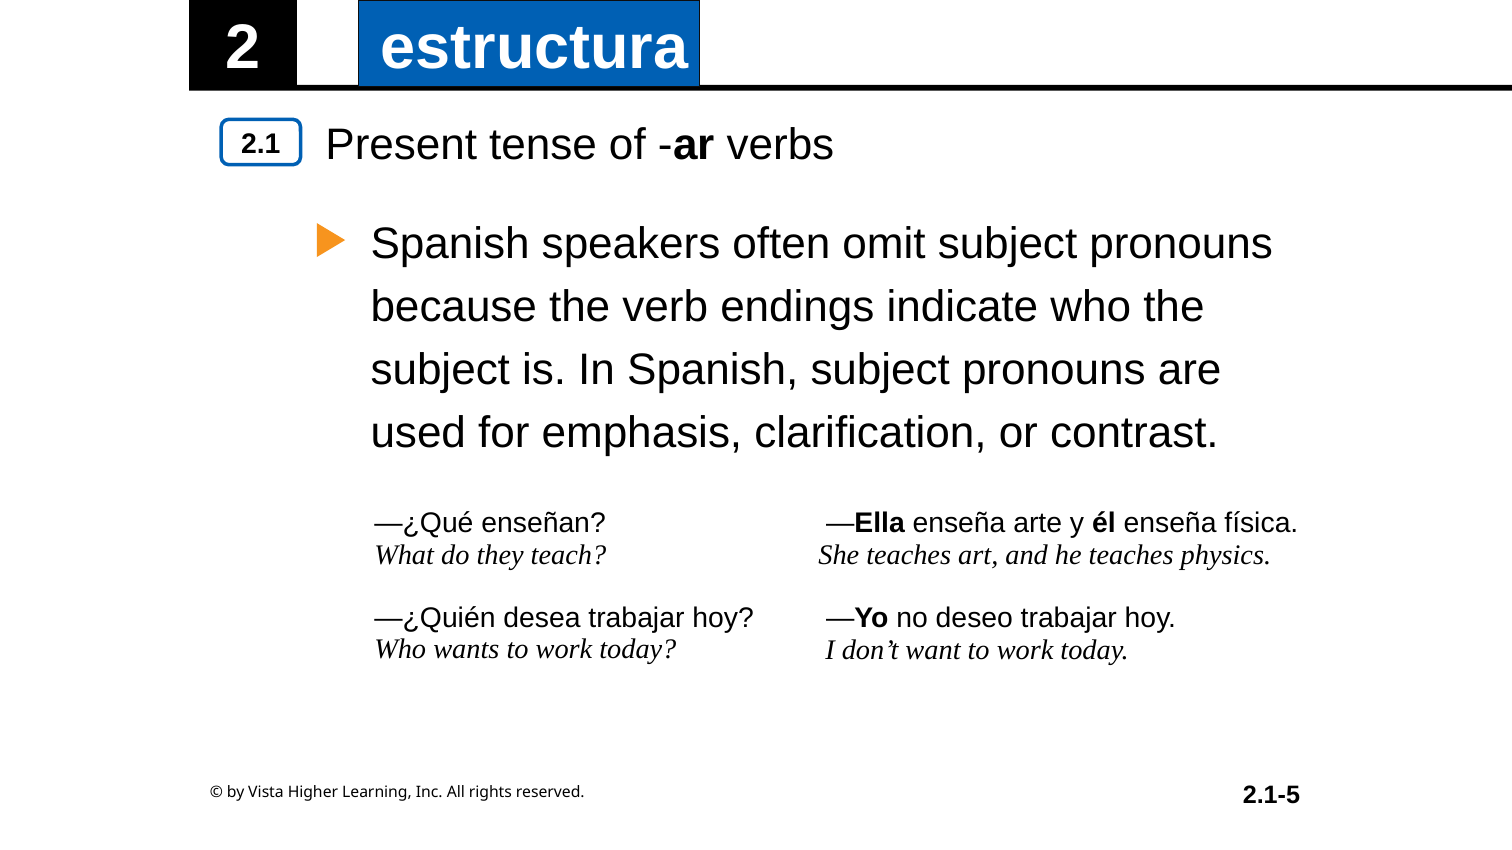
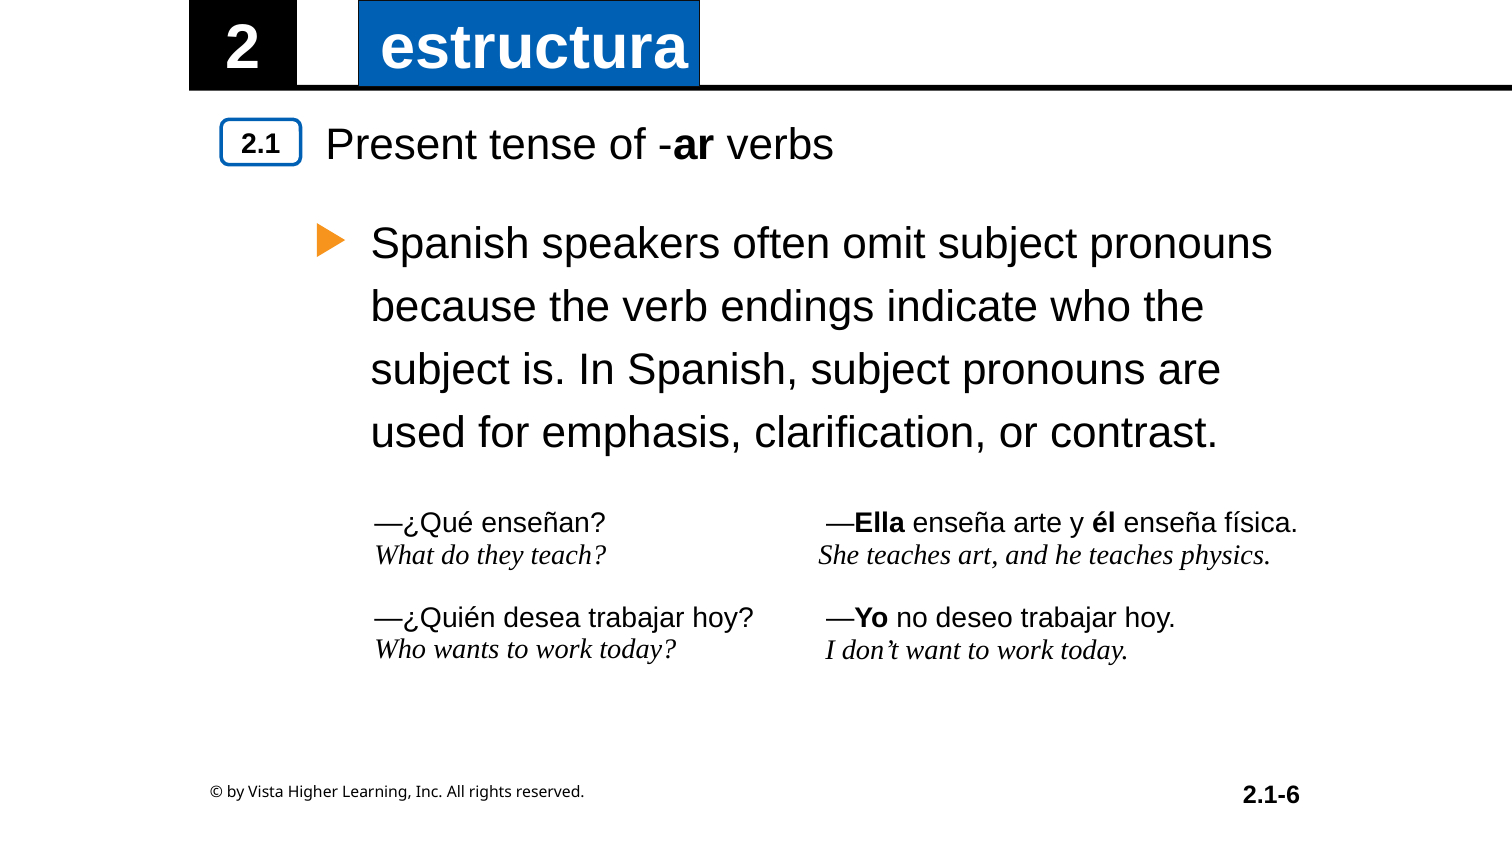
2.1-5: 2.1-5 -> 2.1-6
